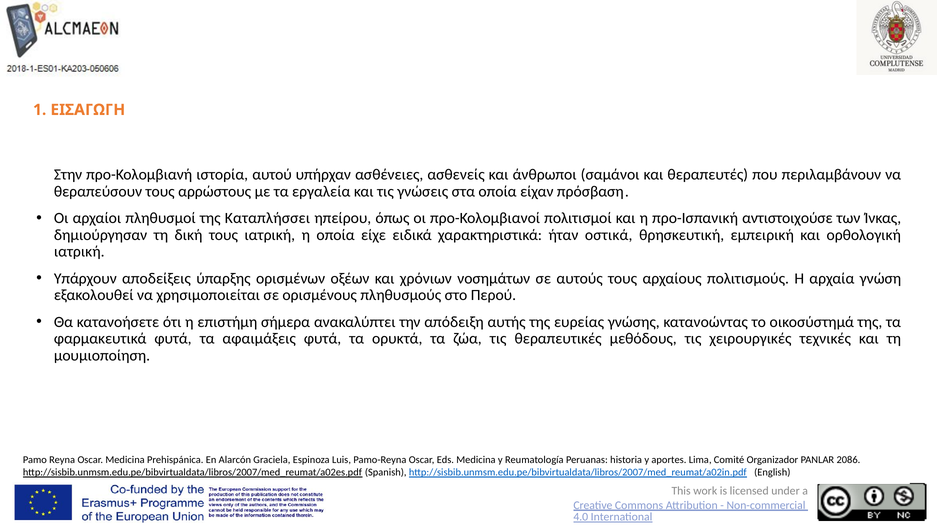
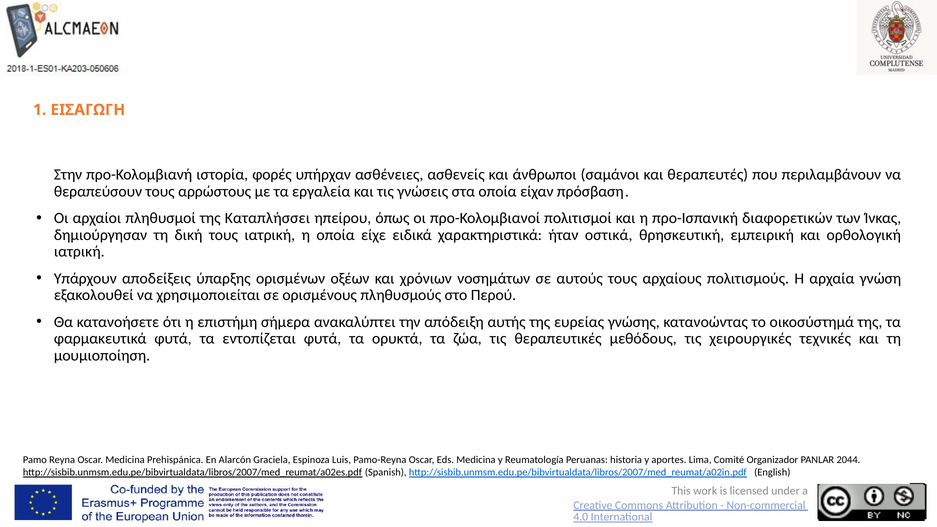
αυτού: αυτού -> φορές
αντιστοιχούσε: αντιστοιχούσε -> διαφορετικών
αφαιμάξεις: αφαιμάξεις -> εντοπίζεται
2086: 2086 -> 2044
